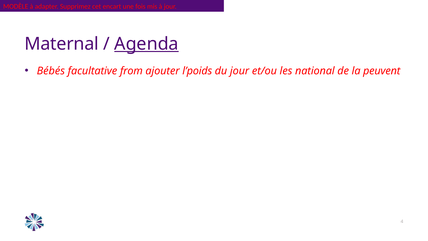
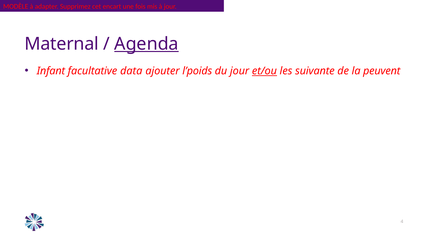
Bébés: Bébés -> Infant
from: from -> data
et/ou underline: none -> present
national: national -> suivante
